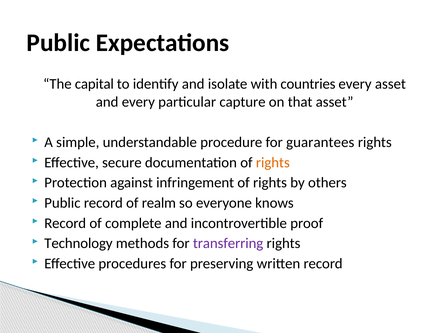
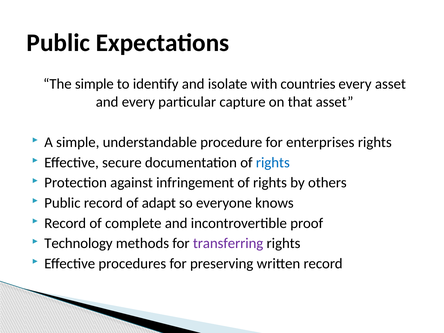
The capital: capital -> simple
guarantees: guarantees -> enterprises
rights at (273, 162) colour: orange -> blue
realm: realm -> adapt
